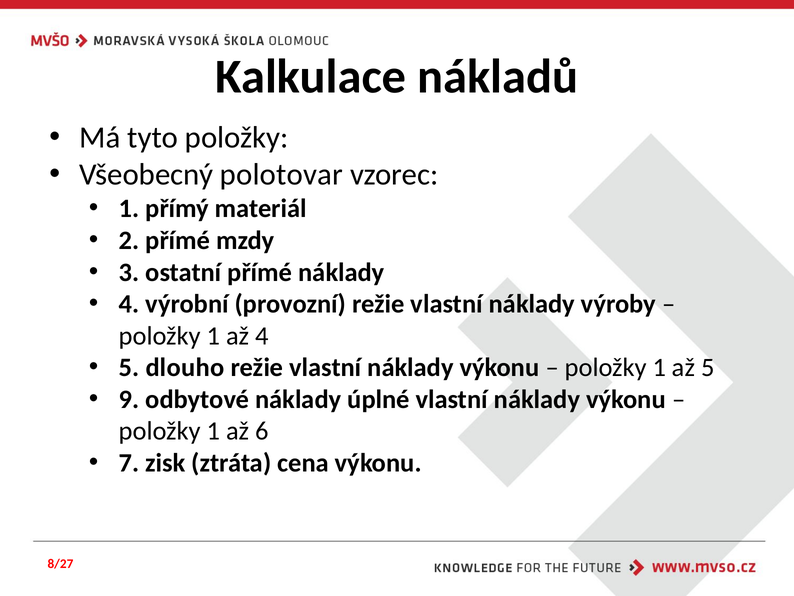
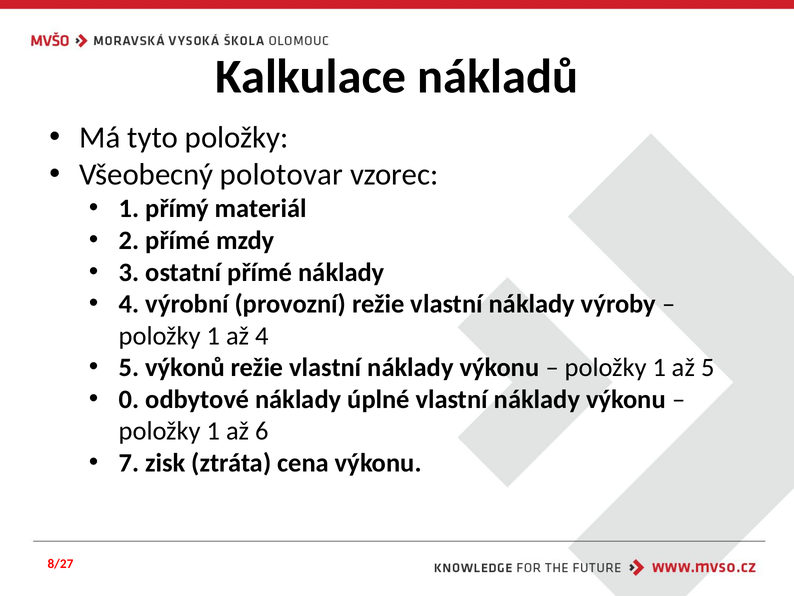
dlouho: dlouho -> výkonů
9: 9 -> 0
